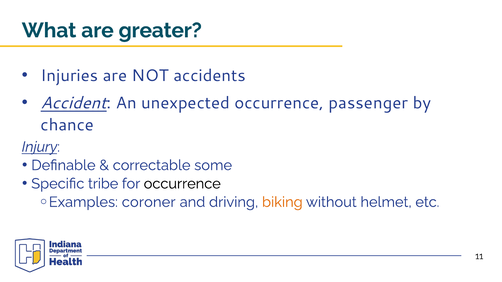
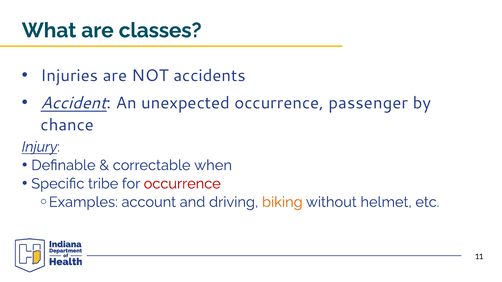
greater: greater -> classes
some: some -> when
occurrence at (182, 184) colour: black -> red
coroner: coroner -> account
